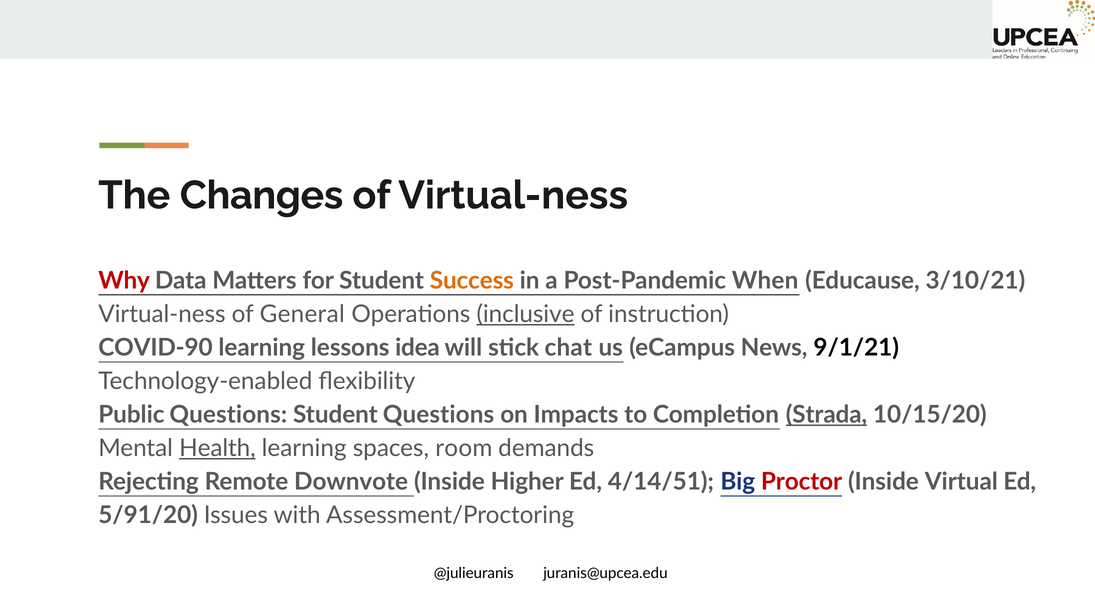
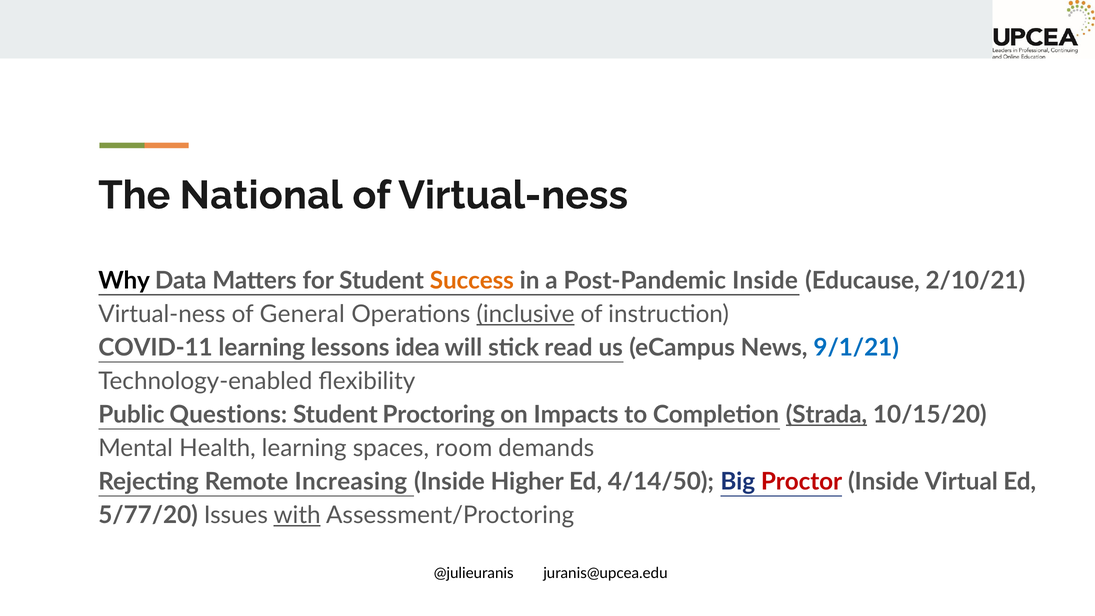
Changes: Changes -> National
Why colour: red -> black
Post-Pandemic When: When -> Inside
3/10/21: 3/10/21 -> 2/10/21
COVID-90: COVID-90 -> COVID-11
chat: chat -> read
9/1/21 colour: black -> blue
Student Questions: Questions -> Proctoring
Health underline: present -> none
Downvote: Downvote -> Increasing
4/14/51: 4/14/51 -> 4/14/50
5/91/20: 5/91/20 -> 5/77/20
with underline: none -> present
